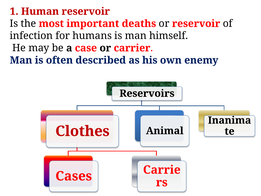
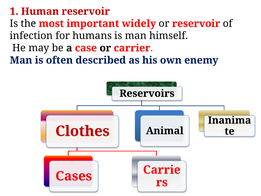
deaths: deaths -> widely
